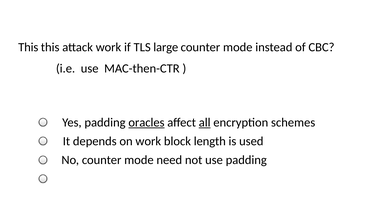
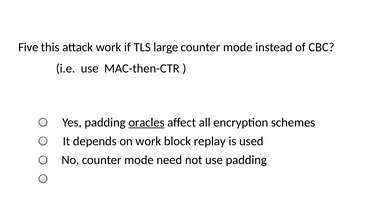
This at (28, 47): This -> Five
all underline: present -> none
length: length -> replay
